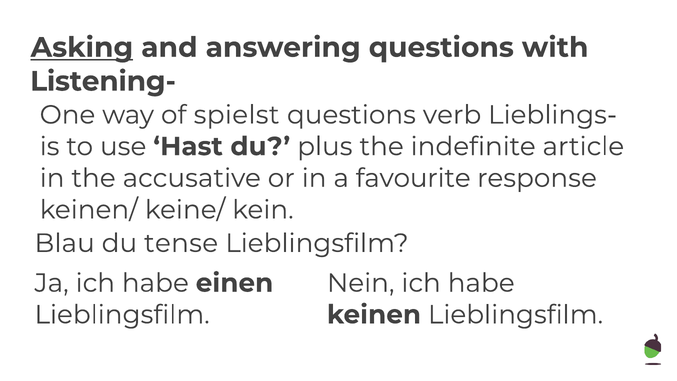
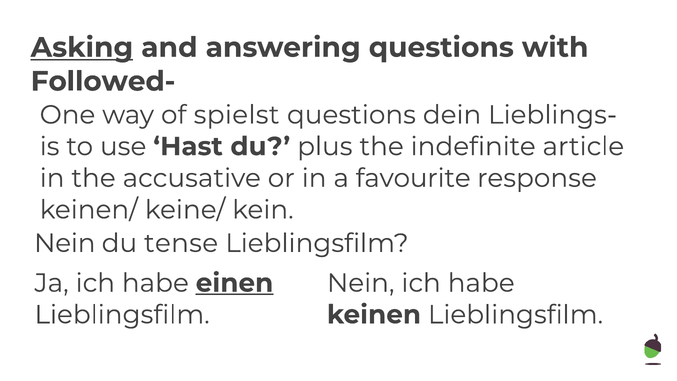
Listening-: Listening- -> Followed-
verb: verb -> dein
Blau at (65, 243): Blau -> Nein
einen underline: none -> present
